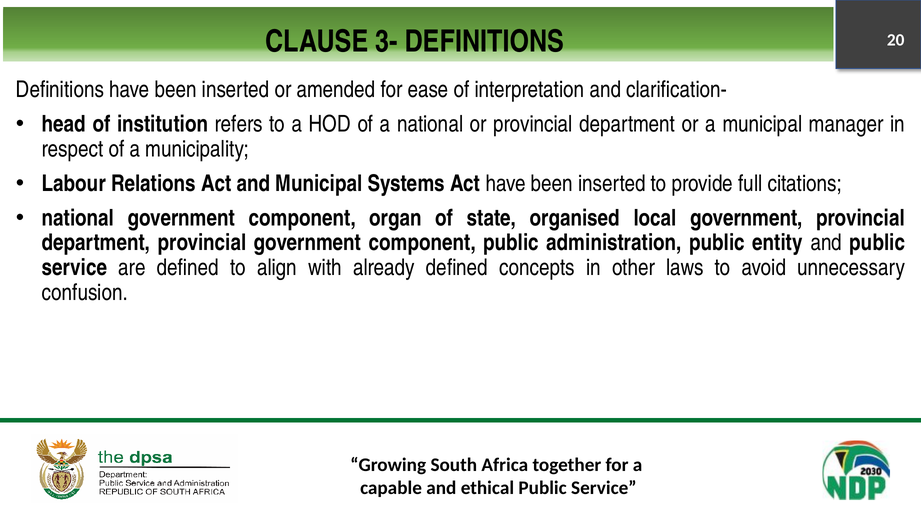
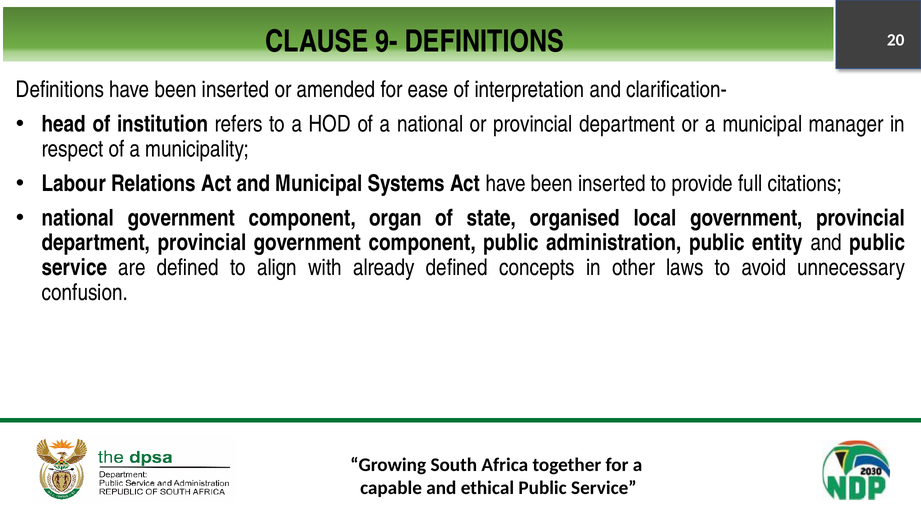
3-: 3- -> 9-
